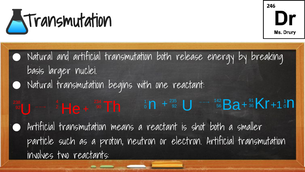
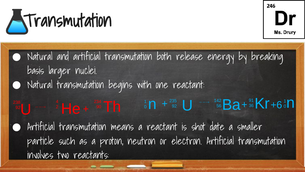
+1: +1 -> +6
shot both: both -> date
